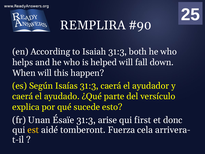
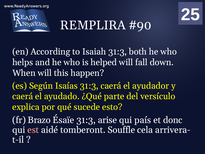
Unan: Unan -> Brazo
first: first -> país
est colour: yellow -> pink
Fuerza: Fuerza -> Souffle
